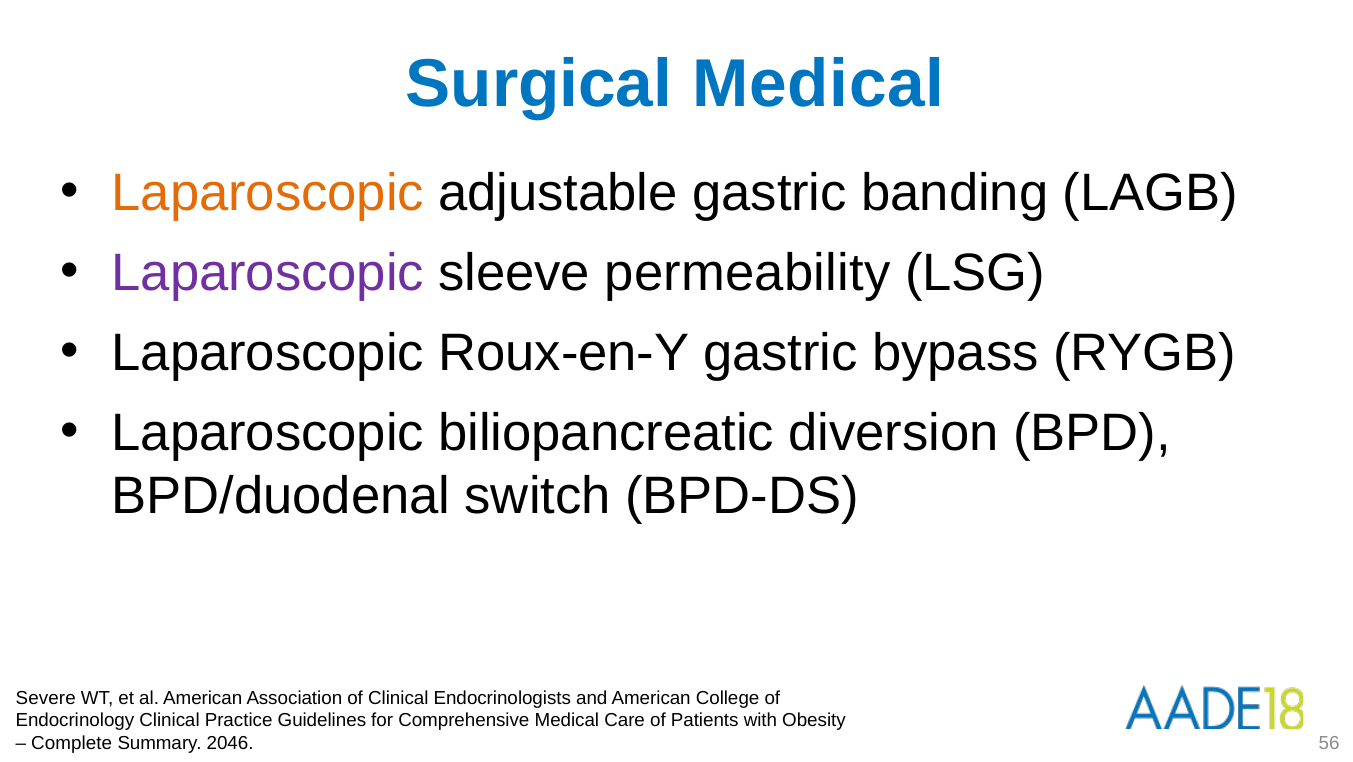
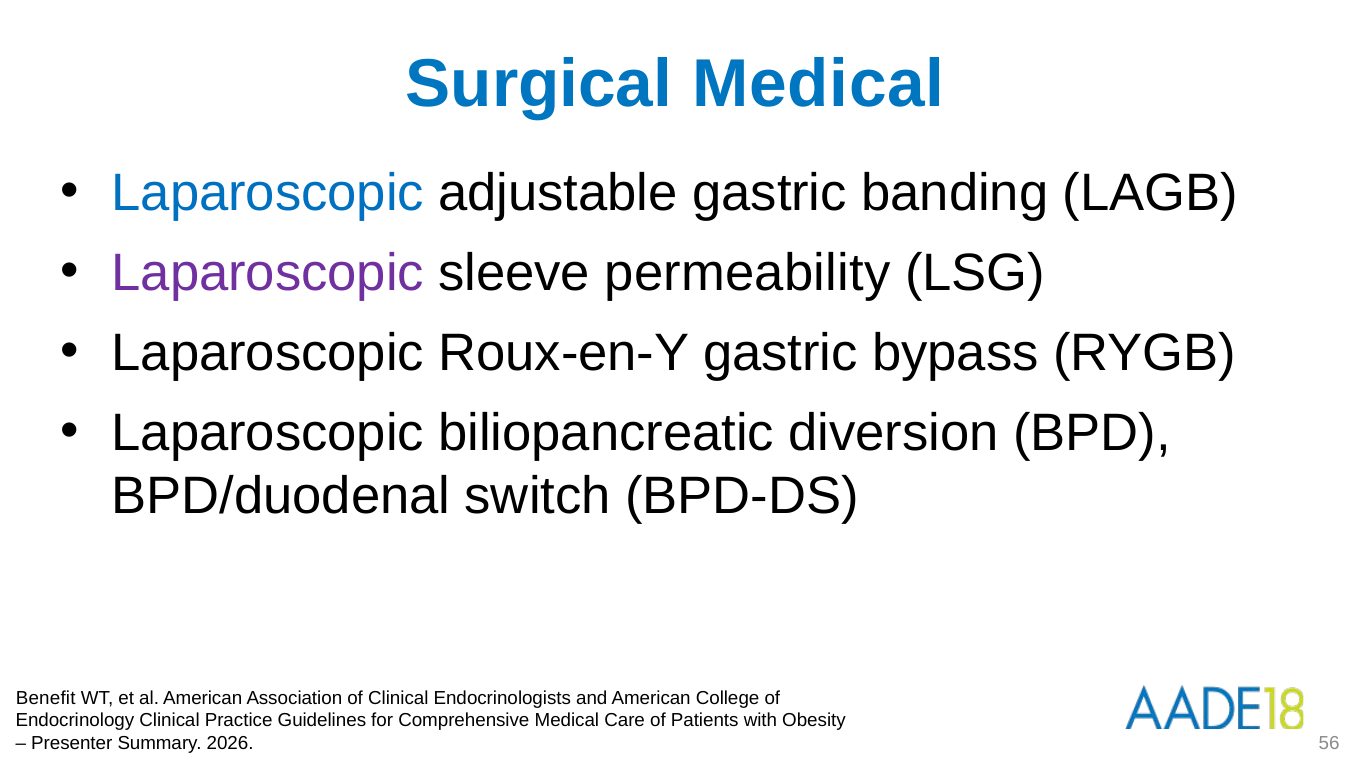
Laparoscopic at (268, 193) colour: orange -> blue
Severe: Severe -> Benefit
Complete: Complete -> Presenter
2046: 2046 -> 2026
